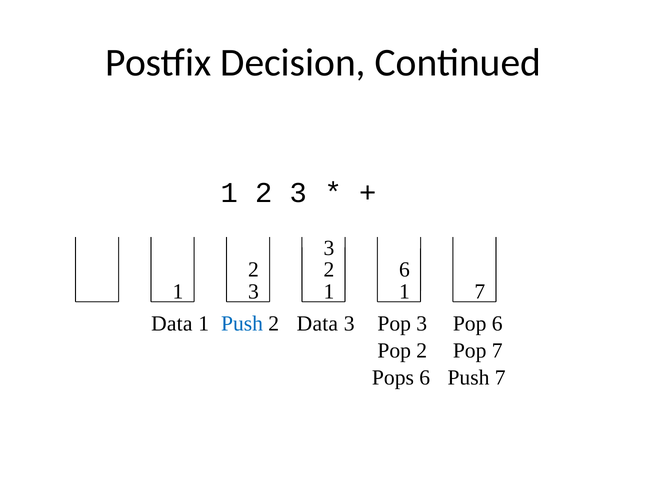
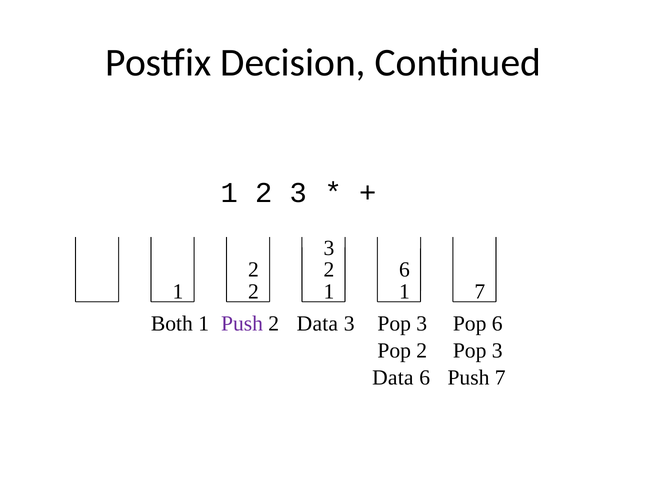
3 at (253, 292): 3 -> 2
Data at (172, 324): Data -> Both
Push at (242, 324) colour: blue -> purple
7 at (497, 351): 7 -> 3
Pops at (393, 378): Pops -> Data
